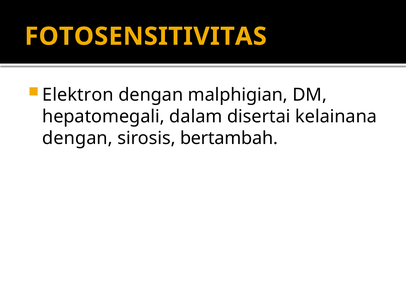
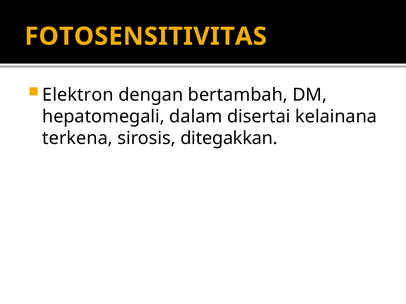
malphigian: malphigian -> bertambah
dengan at (77, 138): dengan -> terkena
bertambah: bertambah -> ditegakkan
